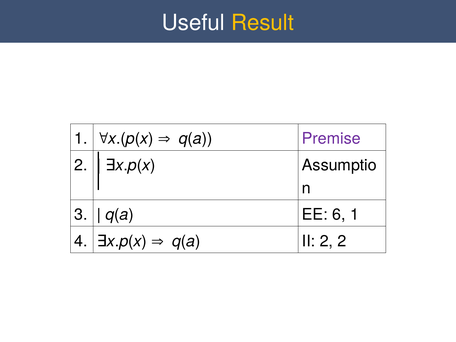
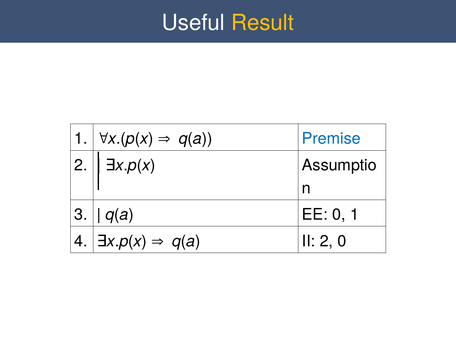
Premise colour: purple -> blue
EE 6: 6 -> 0
2 2: 2 -> 0
